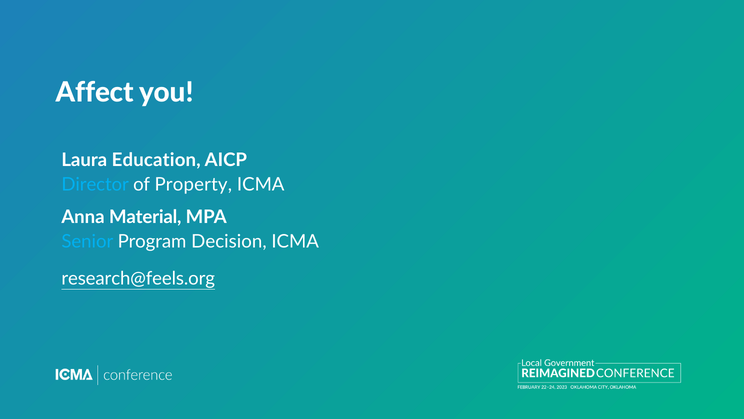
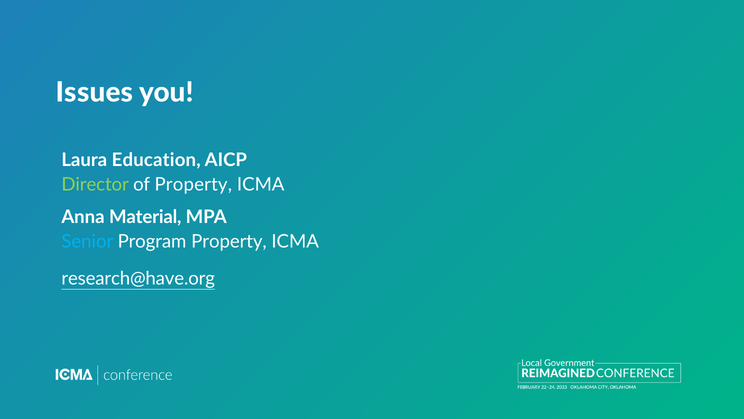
Affect: Affect -> Issues
Director colour: light blue -> light green
Program Decision: Decision -> Property
research@feels.org: research@feels.org -> research@have.org
